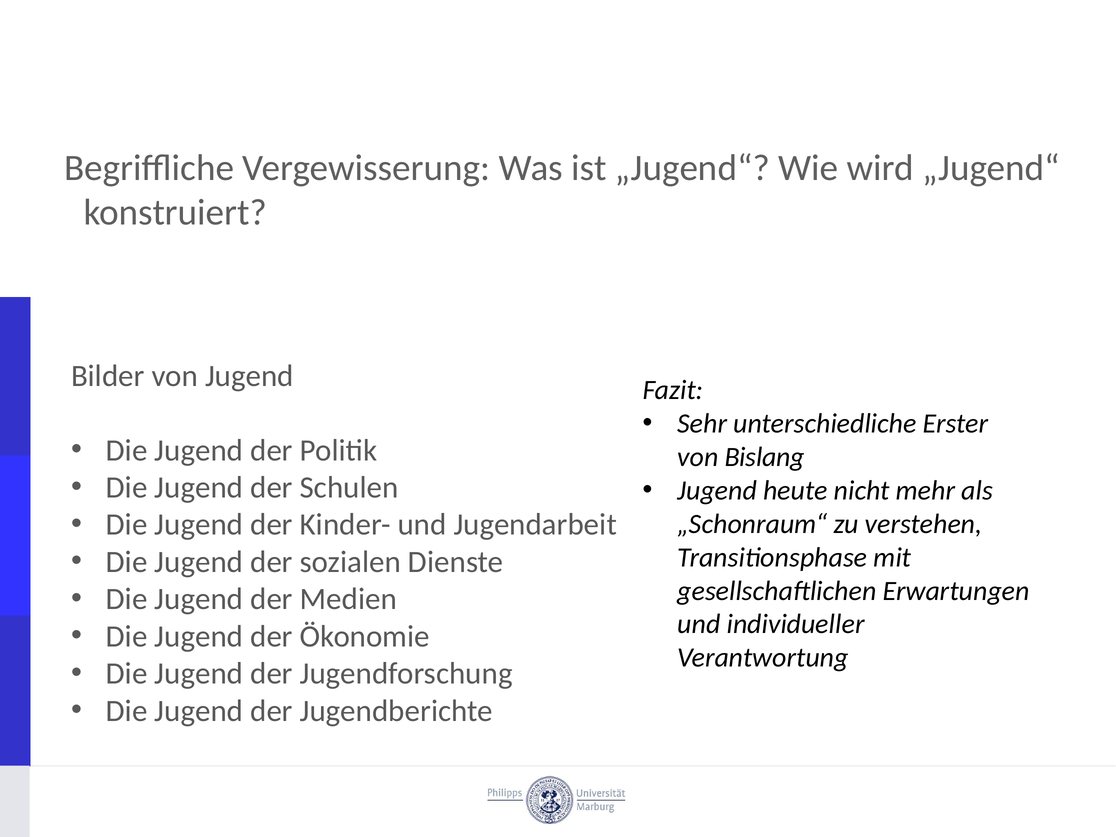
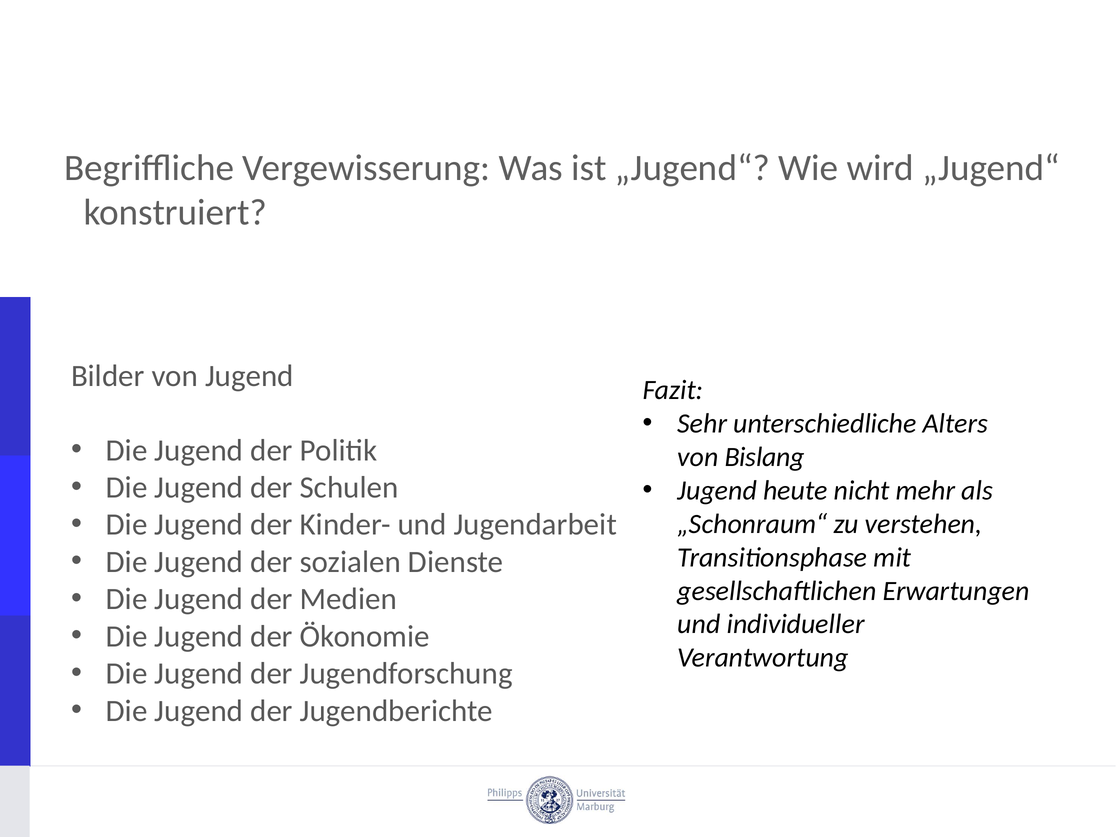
Erster: Erster -> Alters
